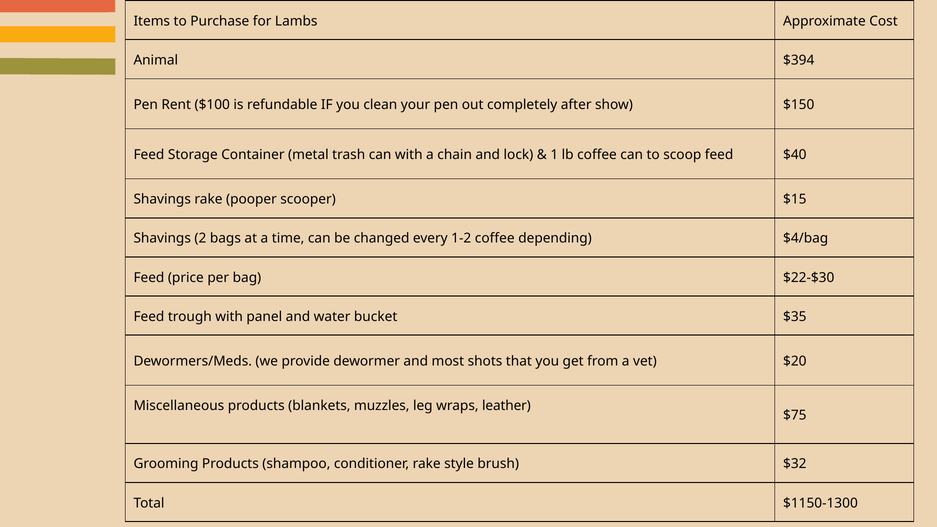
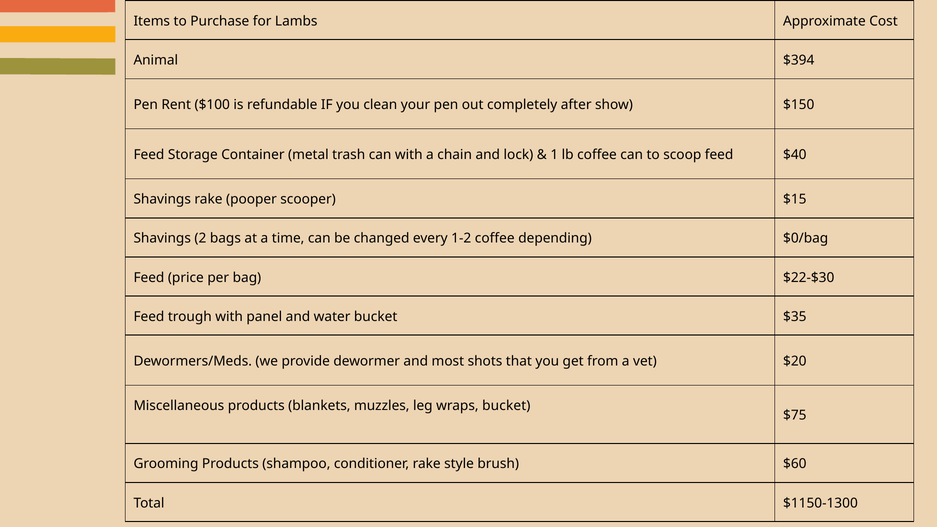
$4/bag: $4/bag -> $0/bag
wraps leather: leather -> bucket
$32: $32 -> $60
